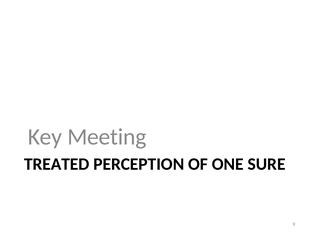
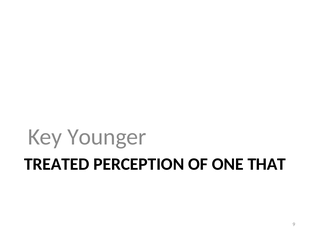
Meeting: Meeting -> Younger
SURE: SURE -> THAT
